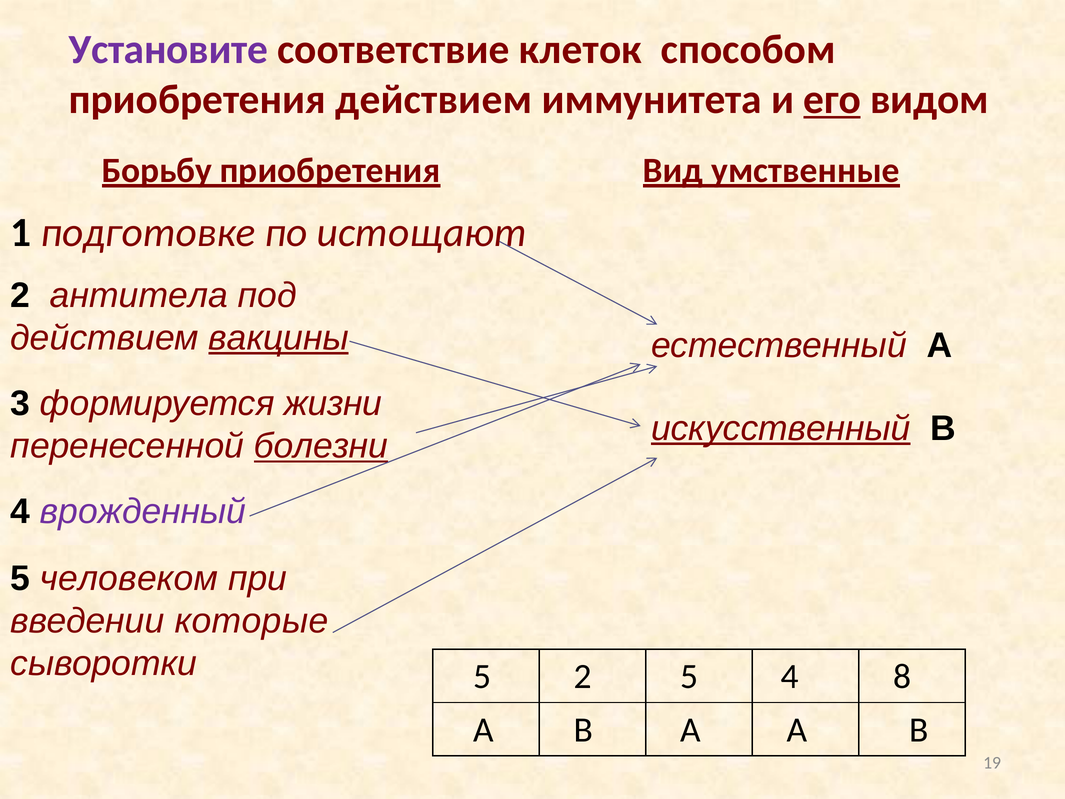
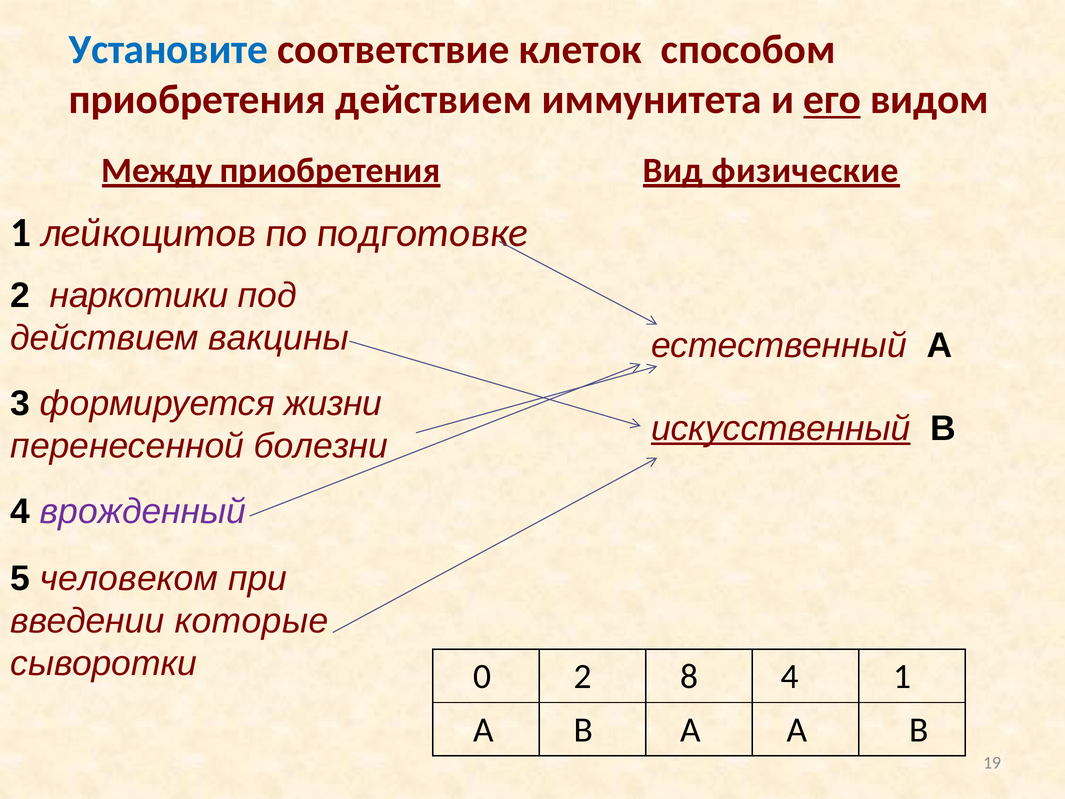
Установите colour: purple -> blue
Борьбу: Борьбу -> Между
умственные: умственные -> физические
подготовке: подготовке -> лейкоцитов
истощают: истощают -> подготовке
антитела: антитела -> наркотики
вакцины underline: present -> none
болезни underline: present -> none
сыворотки 5: 5 -> 0
2 5: 5 -> 8
4 8: 8 -> 1
